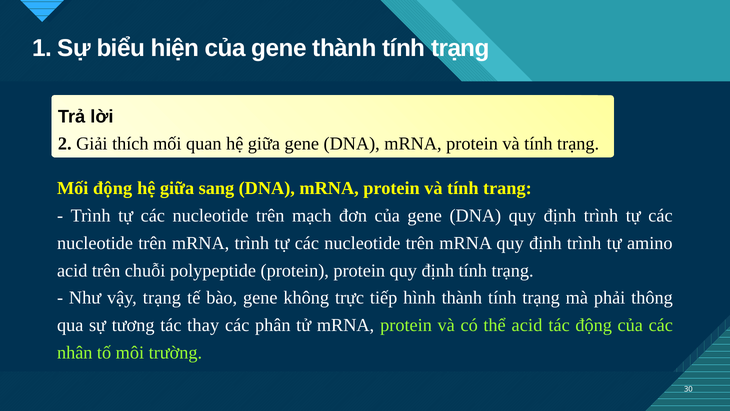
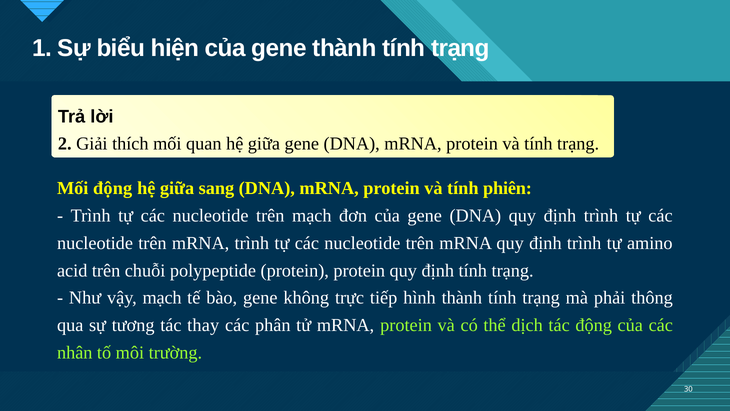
trang: trang -> phiên
vậy trạng: trạng -> mạch
thể acid: acid -> dịch
